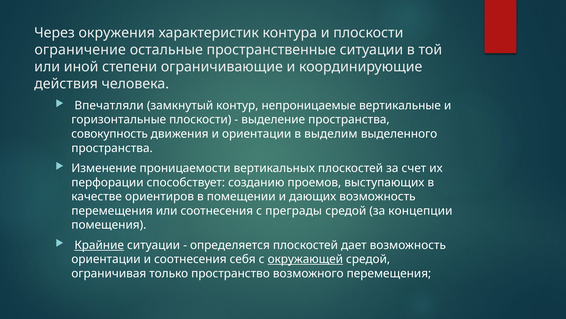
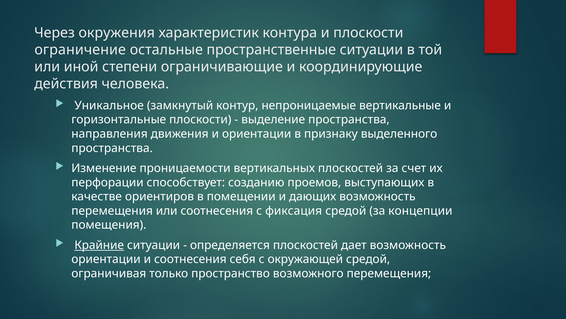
Впечатляли: Впечатляли -> Уникальное
совокупность: совокупность -> направления
выделим: выделим -> признаку
преграды: преграды -> фиксация
окружающей underline: present -> none
